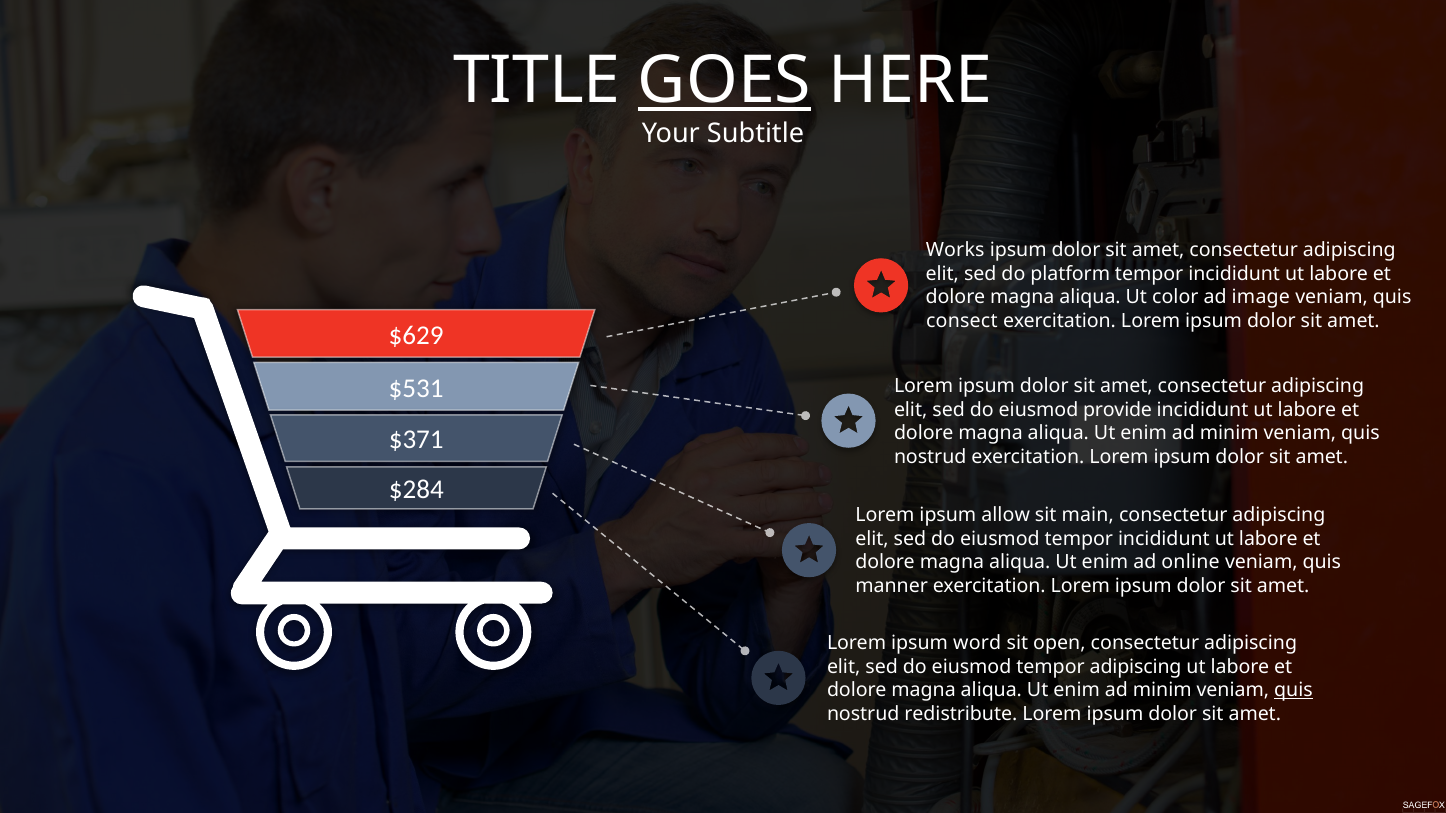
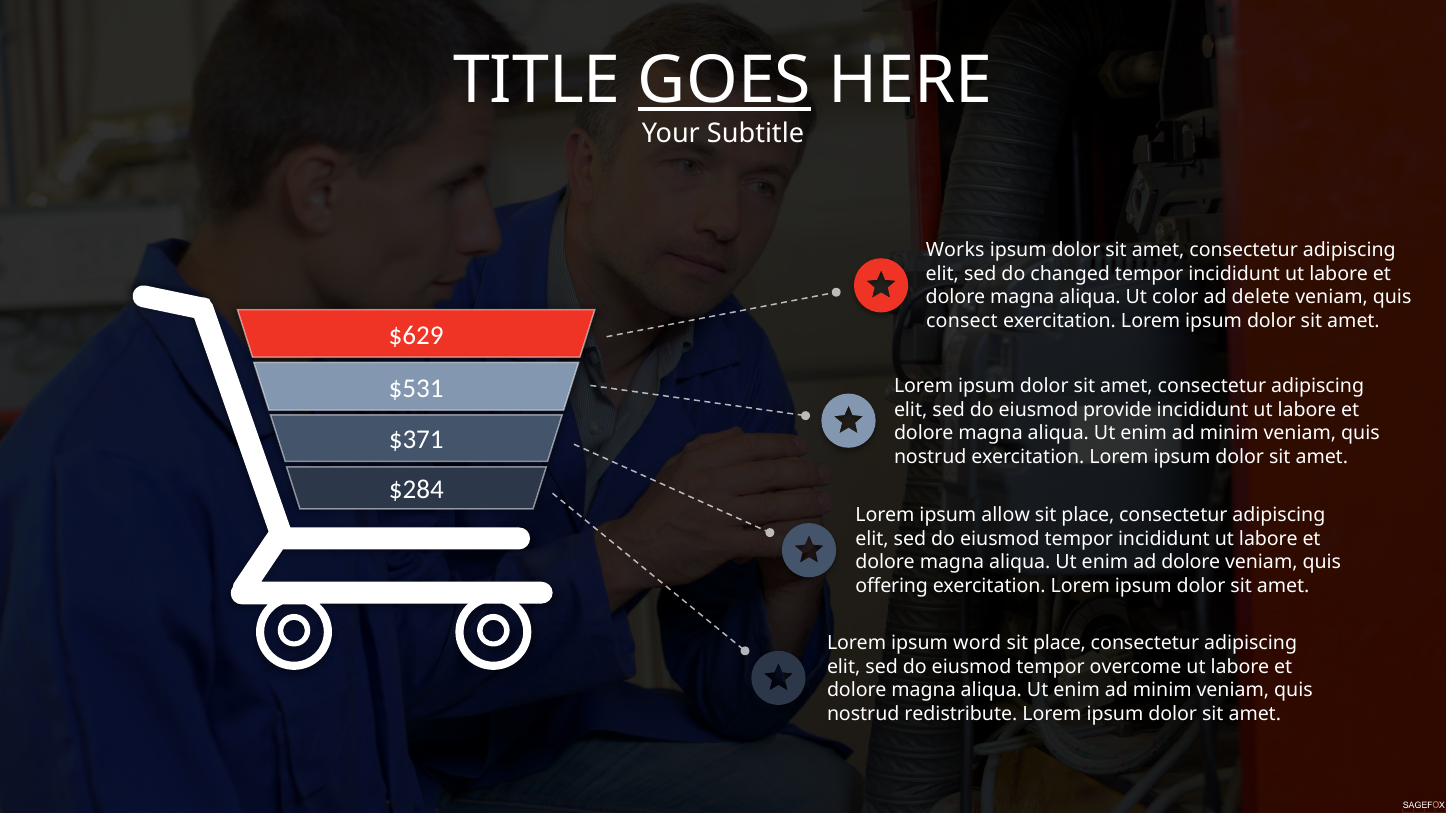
platform: platform -> changed
image: image -> delete
main at (1088, 515): main -> place
ad online: online -> dolore
manner: manner -> offering
open at (1059, 644): open -> place
tempor adipiscing: adipiscing -> overcome
quis at (1293, 691) underline: present -> none
